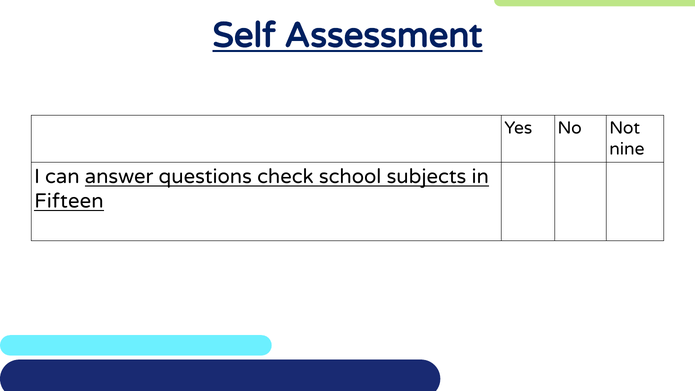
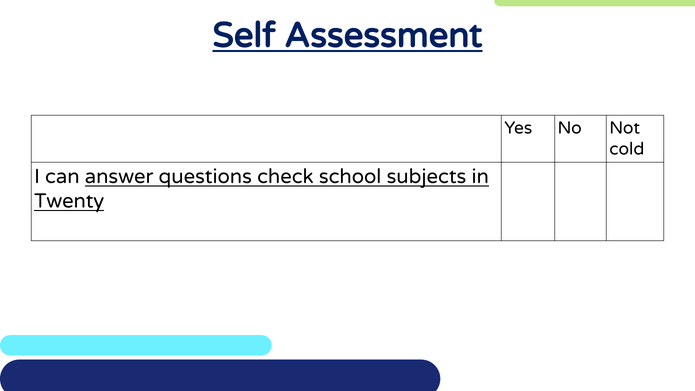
nine: nine -> cold
Fifteen: Fifteen -> Twenty
